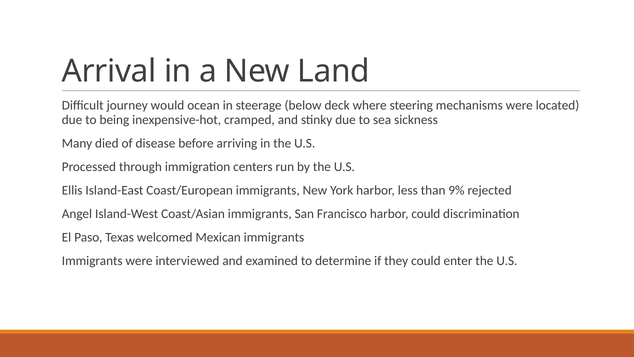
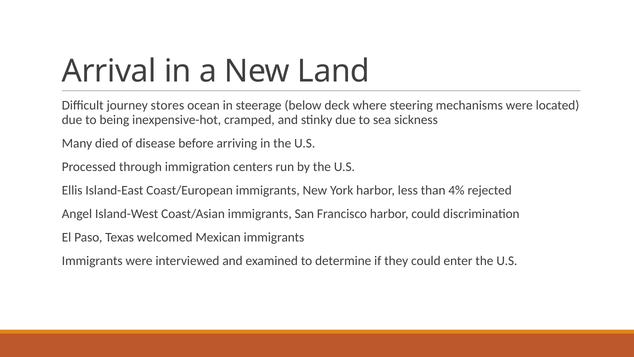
would: would -> stores
9%: 9% -> 4%
